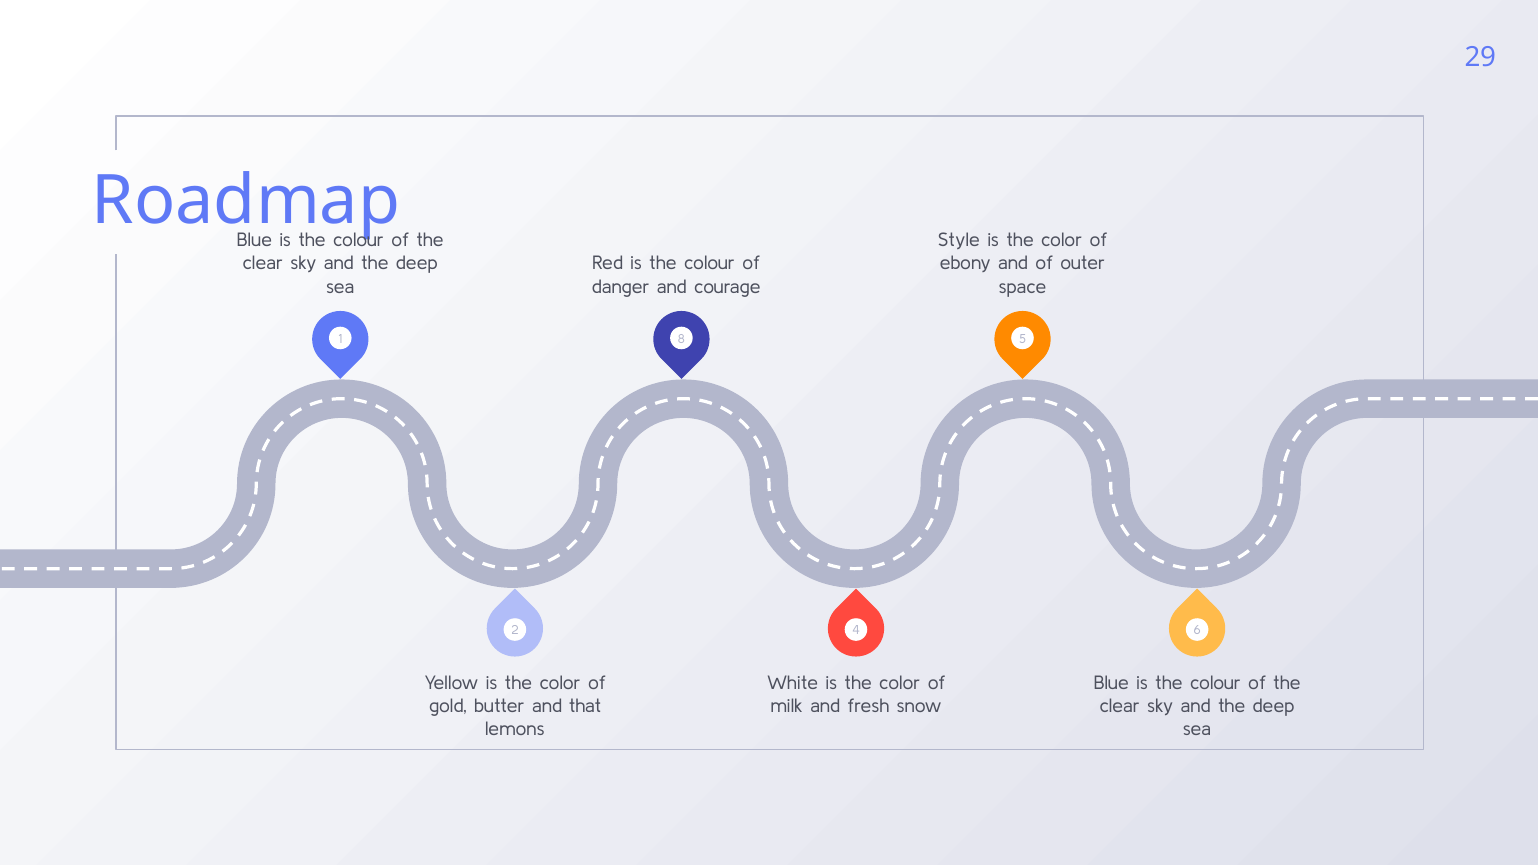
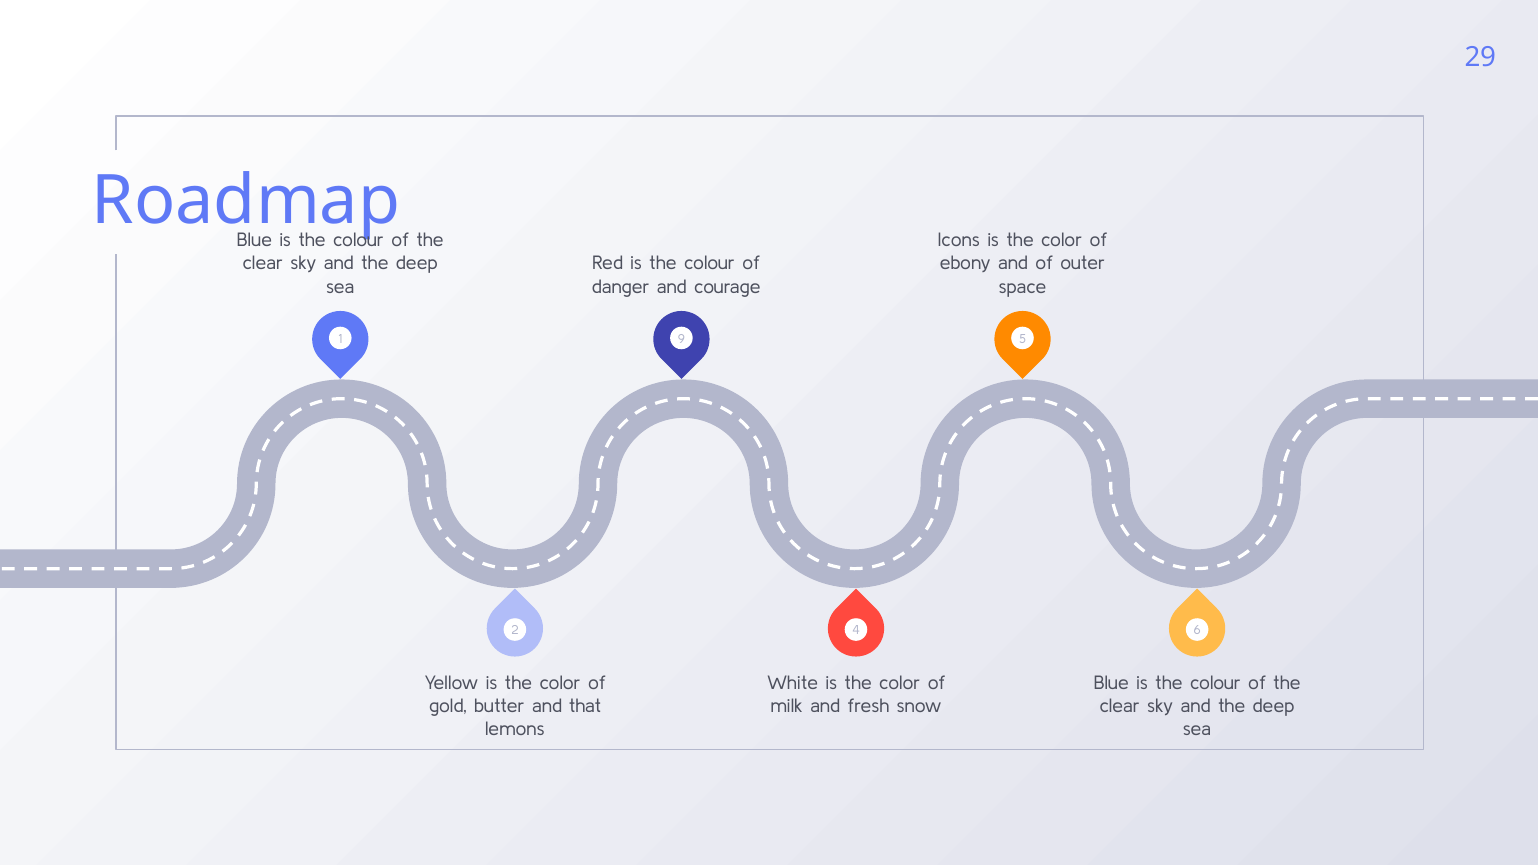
Style: Style -> Icons
8: 8 -> 9
